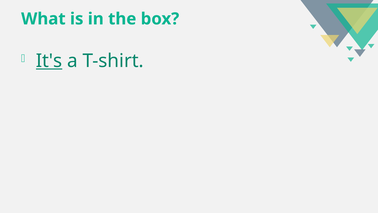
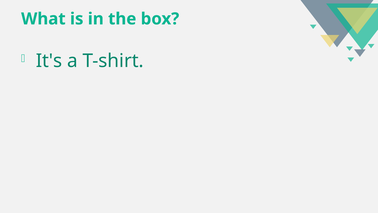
It's underline: present -> none
